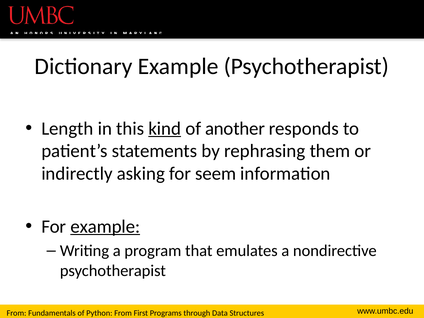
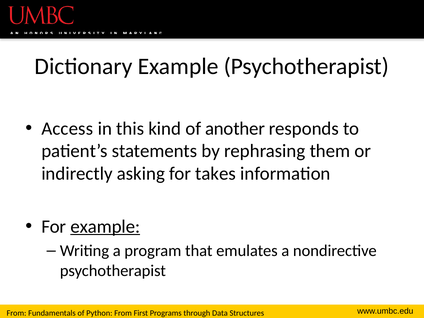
Length: Length -> Access
kind underline: present -> none
seem: seem -> takes
